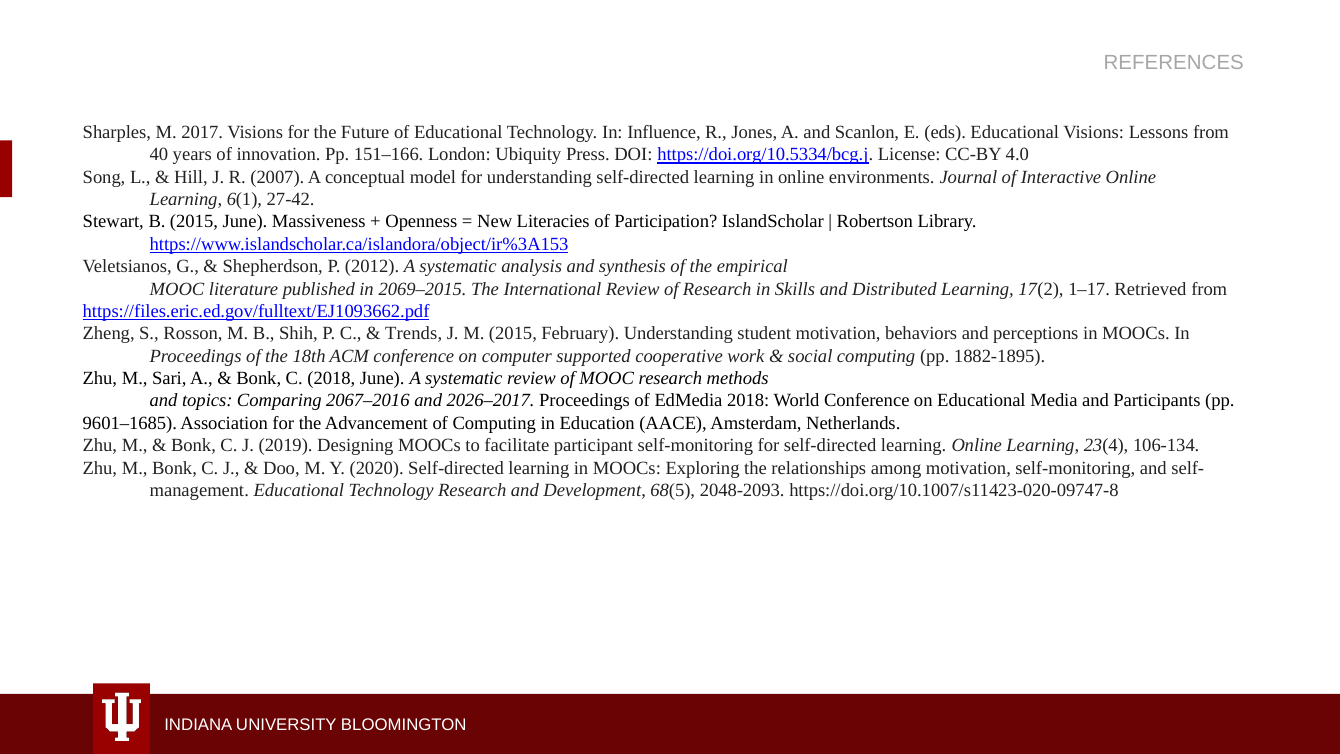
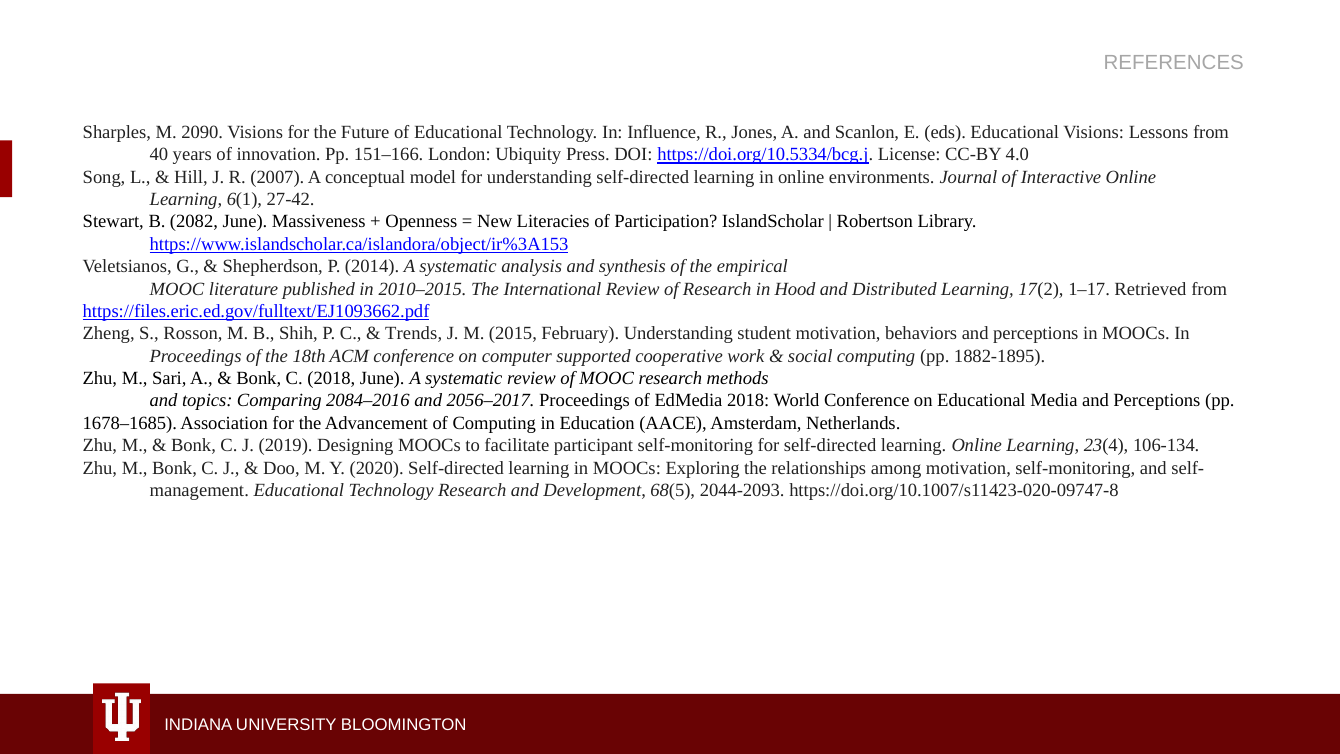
2017: 2017 -> 2090
B 2015: 2015 -> 2082
2012: 2012 -> 2014
2069–2015: 2069–2015 -> 2010–2015
Skills: Skills -> Hood
2067–2016: 2067–2016 -> 2084–2016
2026–2017: 2026–2017 -> 2056–2017
Media and Participants: Participants -> Perceptions
9601–1685: 9601–1685 -> 1678–1685
2048-2093: 2048-2093 -> 2044-2093
